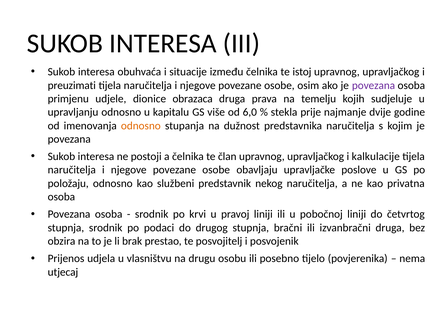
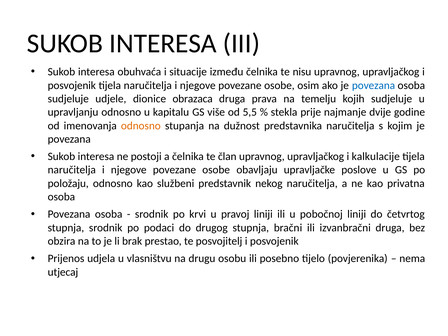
istoj: istoj -> nisu
preuzimati at (72, 85): preuzimati -> posvojenik
povezana at (374, 85) colour: purple -> blue
primjenu at (68, 99): primjenu -> sudjeluje
6,0: 6,0 -> 5,5
